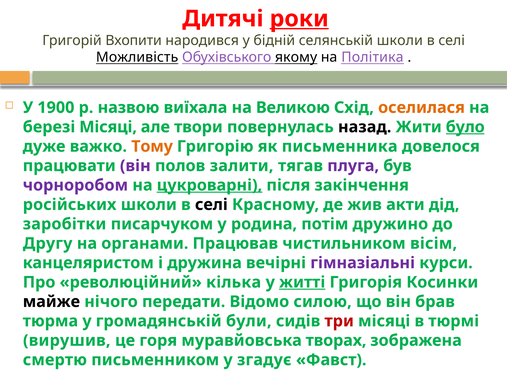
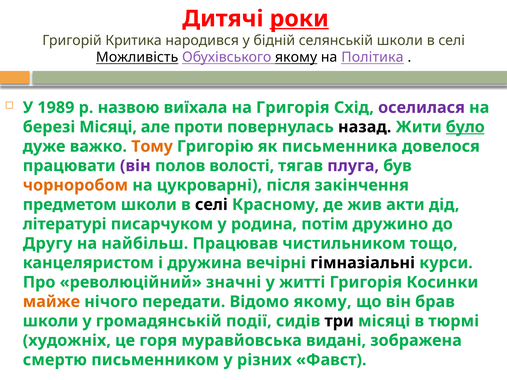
Вхопити: Вхопити -> Критика
1900: 1900 -> 1989
на Великою: Великою -> Григорія
оселилася colour: orange -> purple
твори: твори -> проти
залити: залити -> волості
чорноробом colour: purple -> orange
цукроварні underline: present -> none
російських: російських -> предметом
заробітки: заробітки -> літературі
органами: органами -> найбільш
вісім: вісім -> тощо
гімназіальні colour: purple -> black
кілька: кілька -> значні
житті underline: present -> none
майже colour: black -> orange
Відомо силою: силою -> якому
тюрма at (50, 321): тюрма -> школи
були: були -> події
три colour: red -> black
вирушив: вирушив -> художніх
творах: творах -> видані
згадує: згадує -> різних
